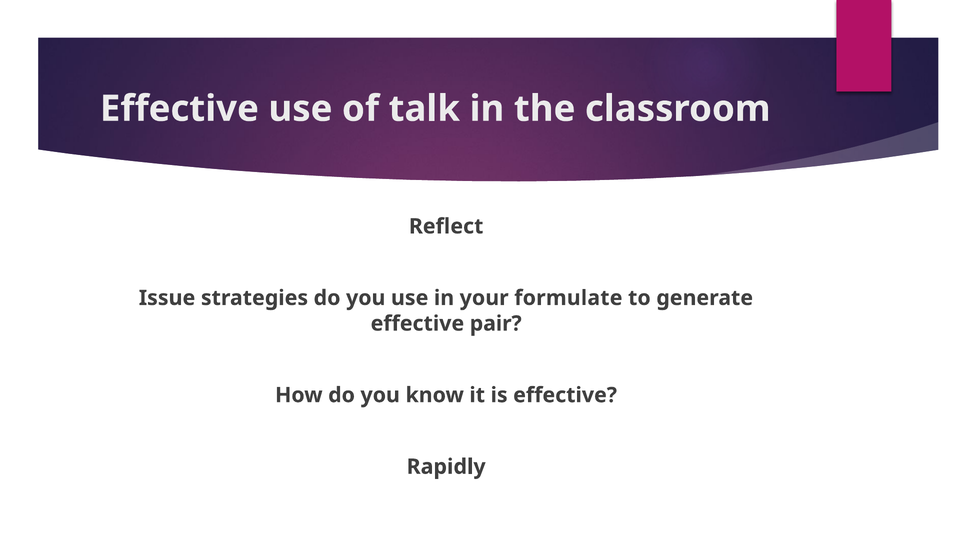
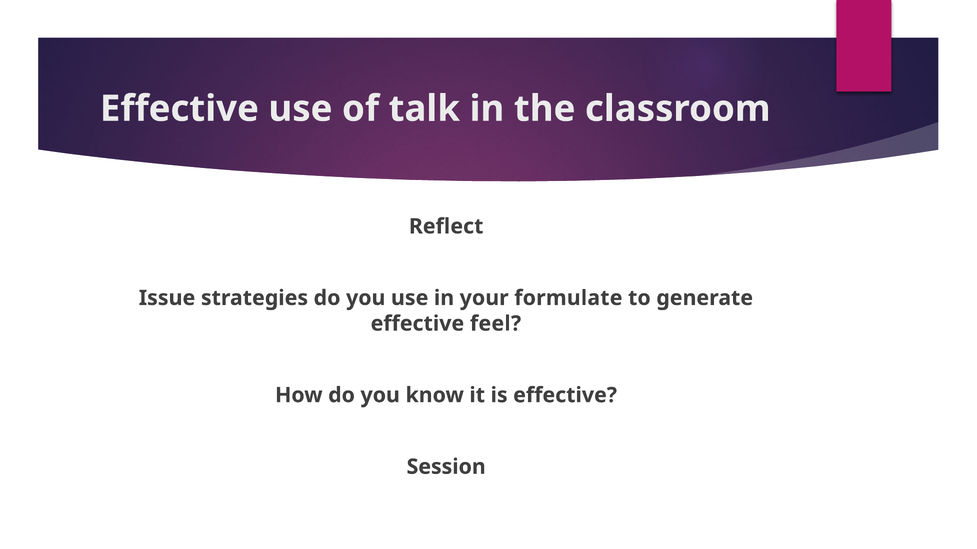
pair: pair -> feel
Rapidly: Rapidly -> Session
